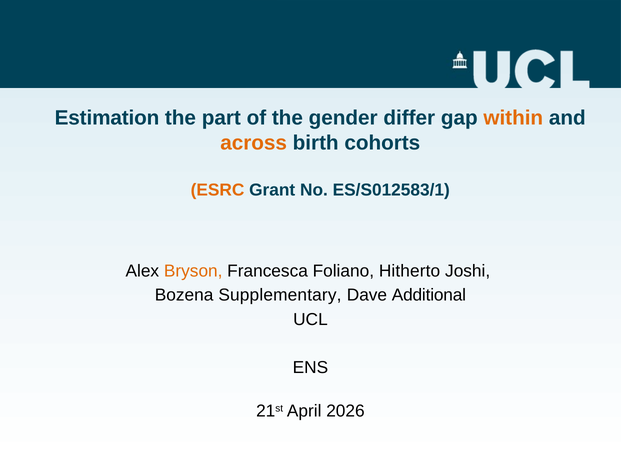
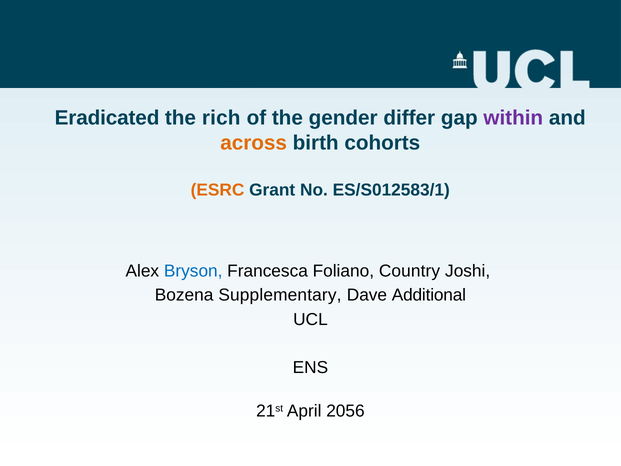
Estimation: Estimation -> Eradicated
part: part -> rich
within colour: orange -> purple
Bryson colour: orange -> blue
Hitherto: Hitherto -> Country
2026: 2026 -> 2056
